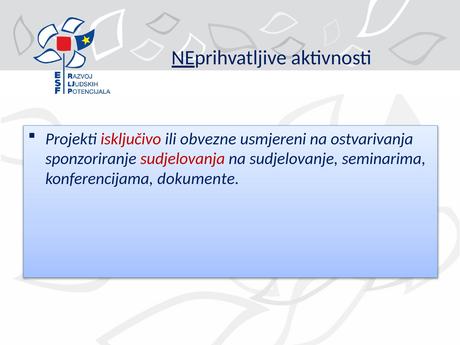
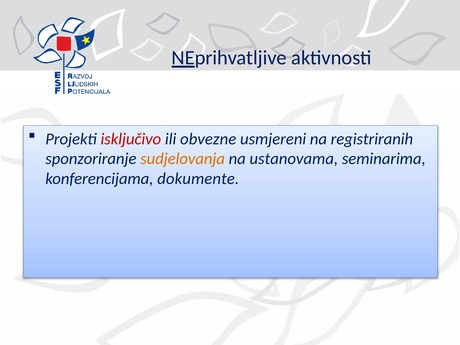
ostvarivanja: ostvarivanja -> registriranih
sudjelovanja colour: red -> orange
sudjelovanje: sudjelovanje -> ustanovama
